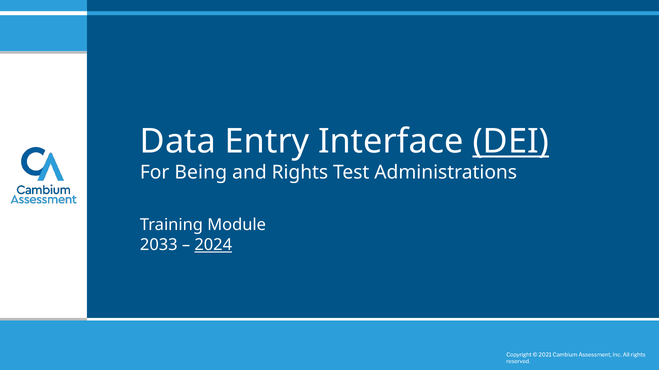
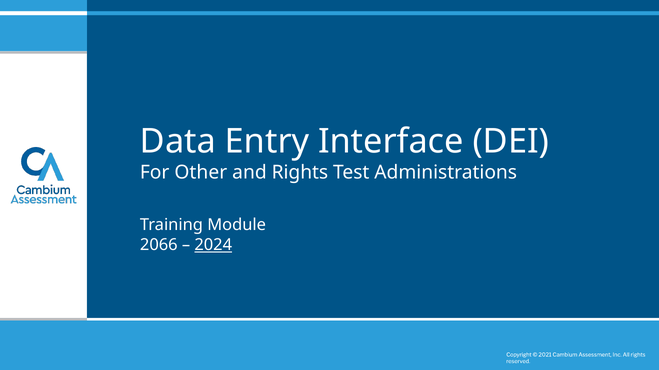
DEI underline: present -> none
Being: Being -> Other
2033: 2033 -> 2066
